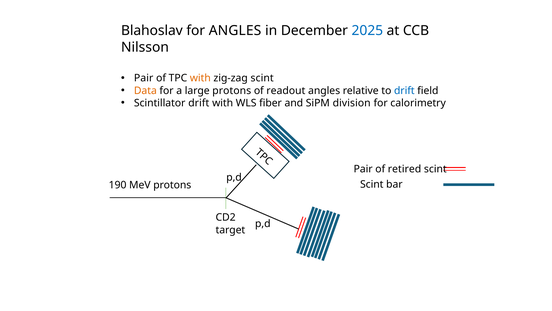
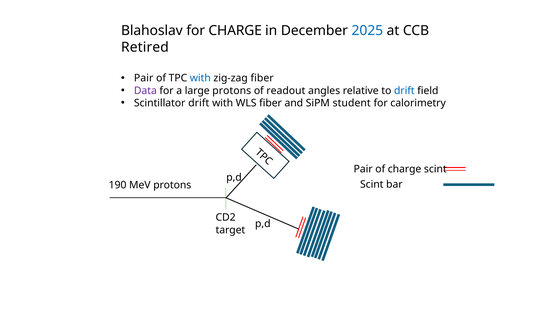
for ANGLES: ANGLES -> CHARGE
Nilsson: Nilsson -> Retired
with at (200, 78) colour: orange -> blue
zig-zag scint: scint -> fiber
Data colour: orange -> purple
division: division -> student
of retired: retired -> charge
